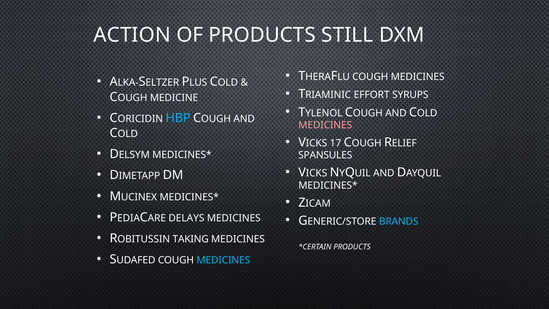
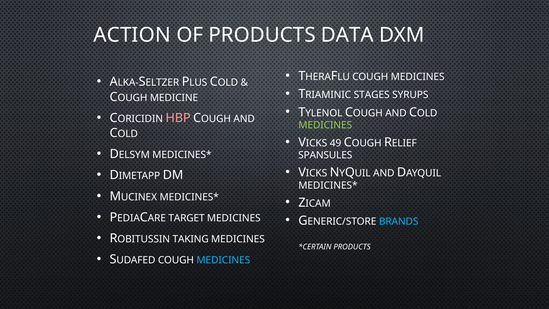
STILL: STILL -> DATA
EFFORT: EFFORT -> STAGES
HBP colour: light blue -> pink
MEDICINES at (325, 125) colour: pink -> light green
17: 17 -> 49
DELAYS: DELAYS -> TARGET
